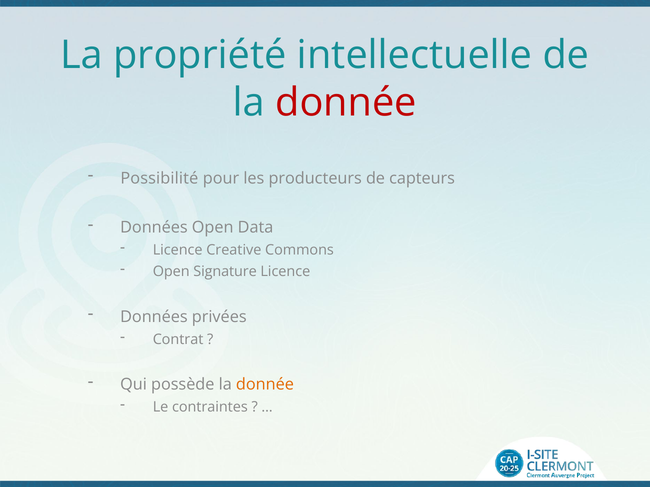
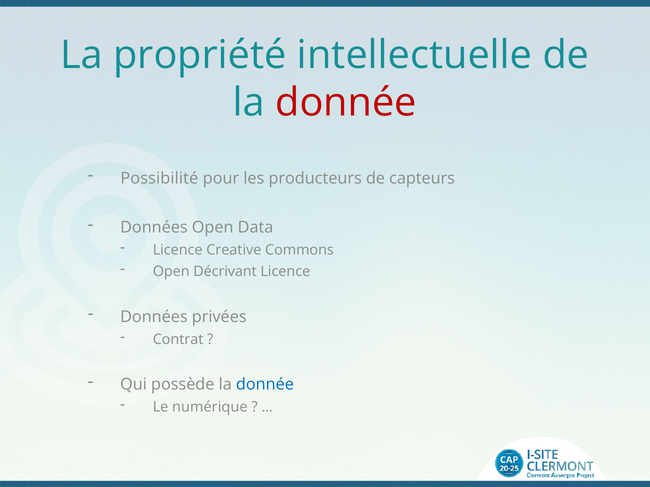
Signature: Signature -> Décrivant
donnée at (265, 385) colour: orange -> blue
contraintes: contraintes -> numérique
